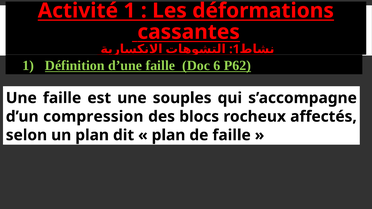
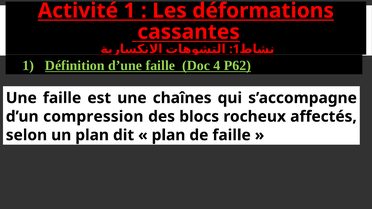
6: 6 -> 4
souples: souples -> chaînes
